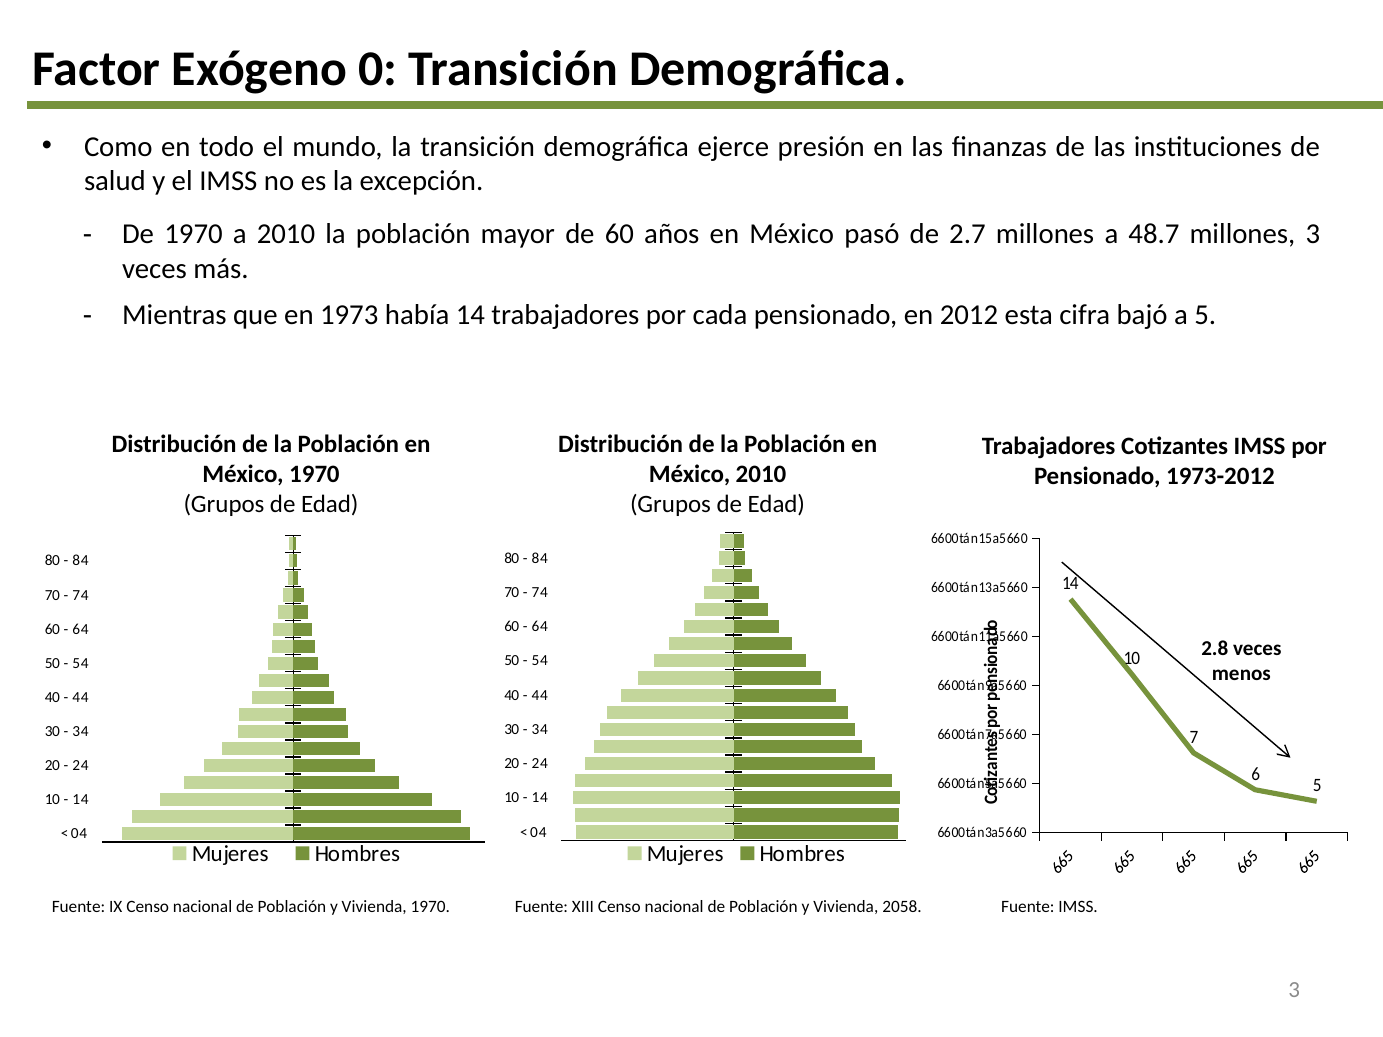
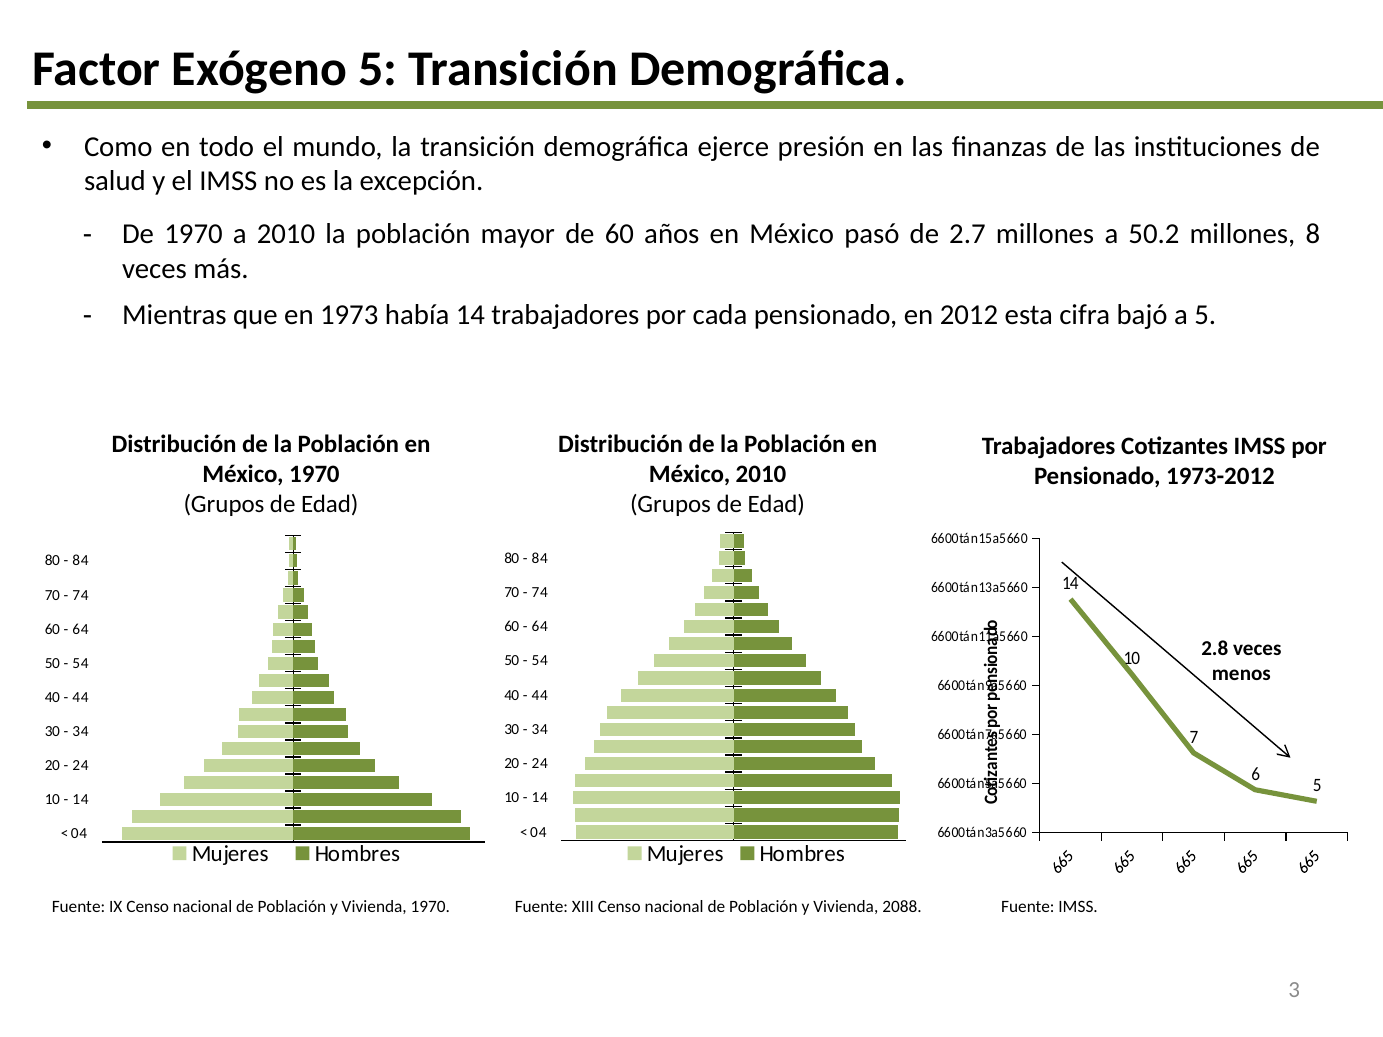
Exógeno 0: 0 -> 5
48.7: 48.7 -> 50.2
millones 3: 3 -> 8
2058: 2058 -> 2088
